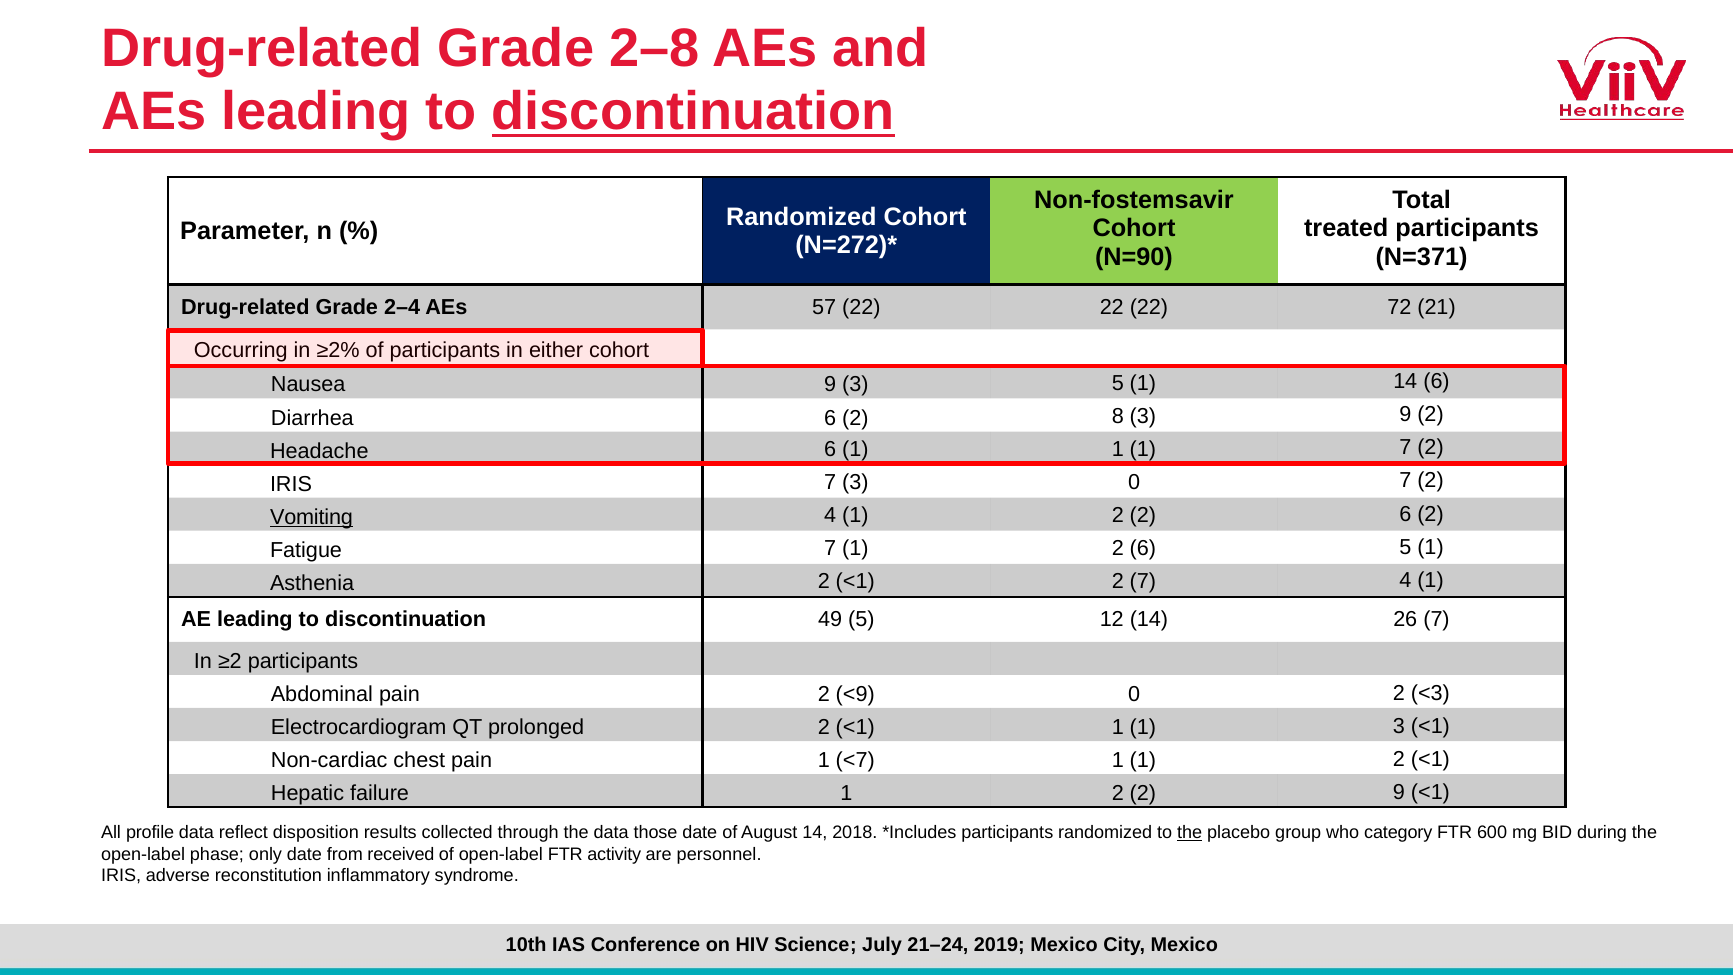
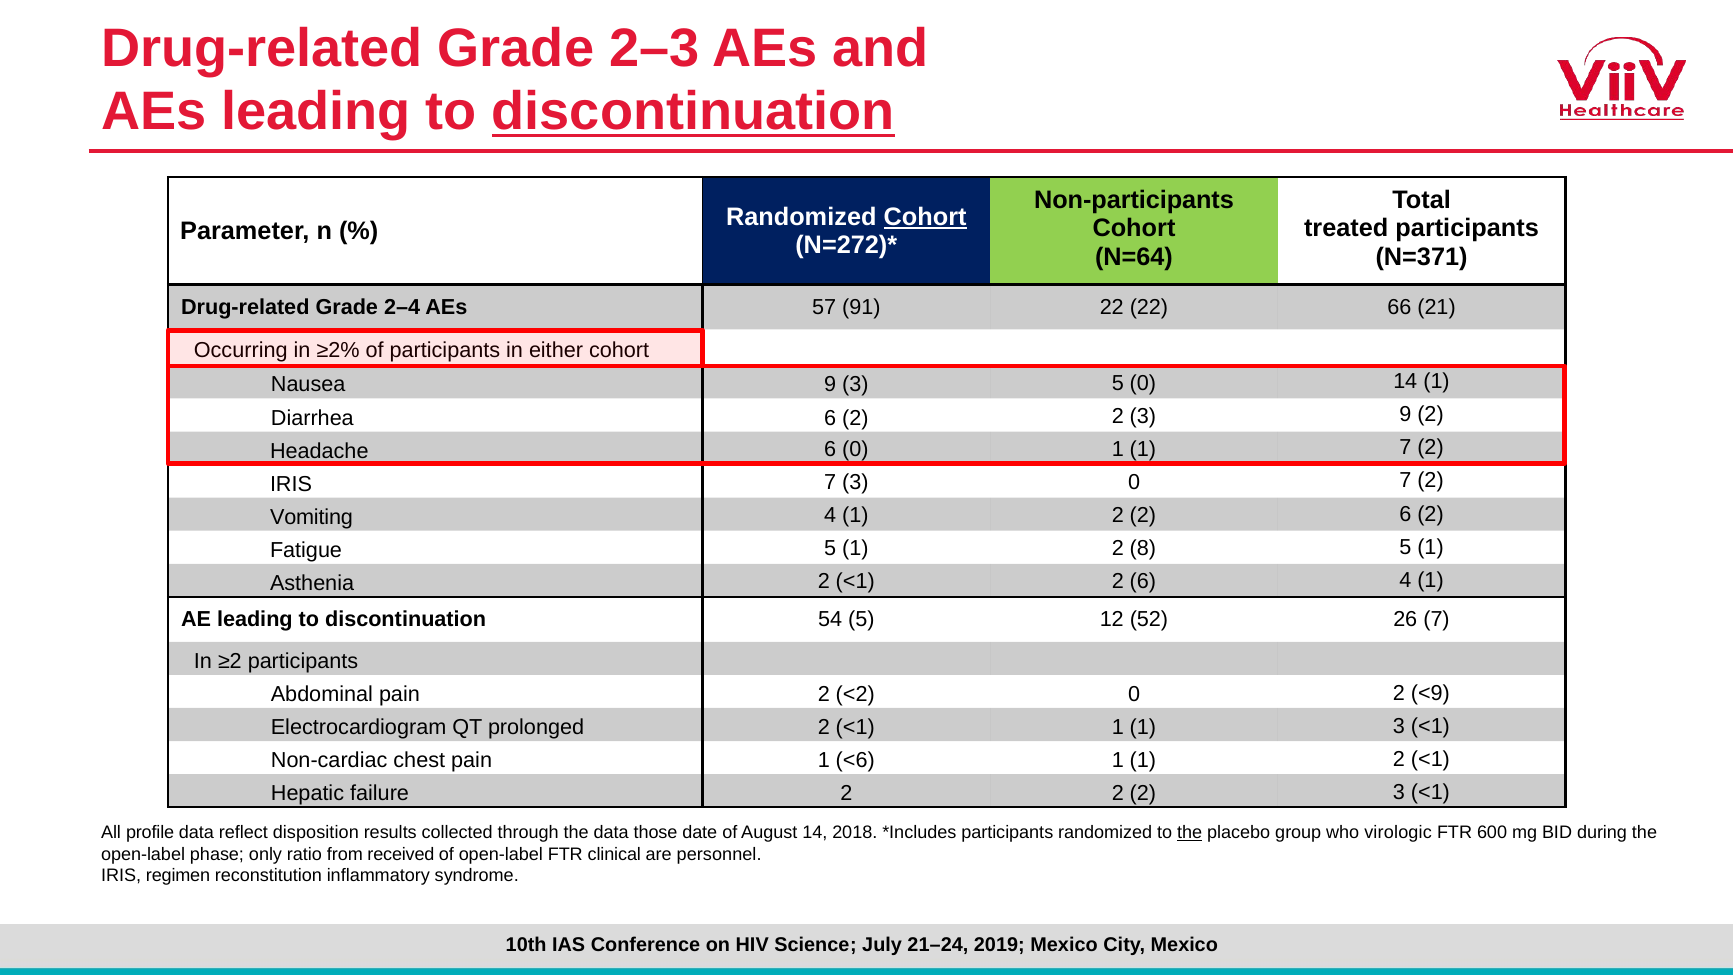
2–8: 2–8 -> 2–3
Non-fostemsavir: Non-fostemsavir -> Non-participants
Cohort at (925, 217) underline: none -> present
N=90: N=90 -> N=64
57 22: 22 -> 91
72: 72 -> 66
3 5 1: 1 -> 0
14 6: 6 -> 1
6 2 8: 8 -> 2
6 1: 1 -> 0
Vomiting underline: present -> none
Fatigue 7: 7 -> 5
1 2 6: 6 -> 8
<1 2 7: 7 -> 6
49: 49 -> 54
12 14: 14 -> 52
<9: <9 -> <2
<3: <3 -> <9
<7: <7 -> <6
failure 1: 1 -> 2
9 at (1399, 793): 9 -> 3
category: category -> virologic
only date: date -> ratio
activity: activity -> clinical
adverse: adverse -> regimen
